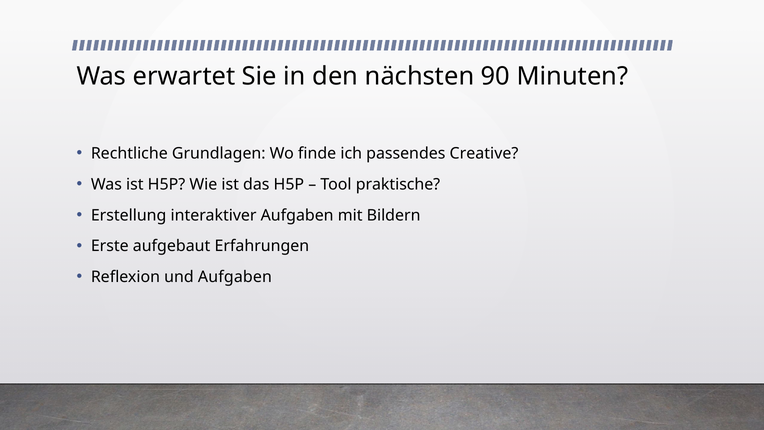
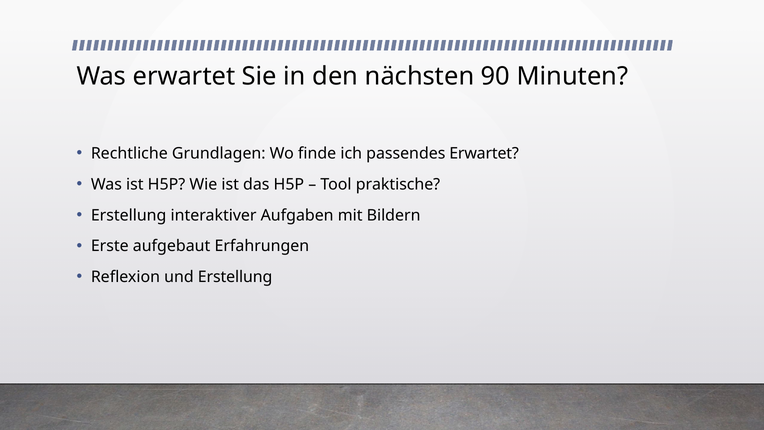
passendes Creative: Creative -> Erwartet
und Aufgaben: Aufgaben -> Erstellung
